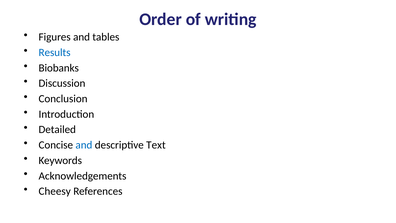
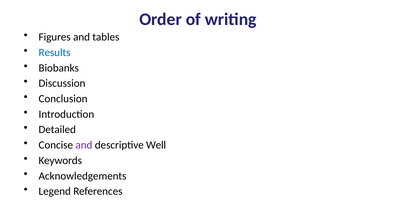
and at (84, 145) colour: blue -> purple
Text: Text -> Well
Cheesy: Cheesy -> Legend
